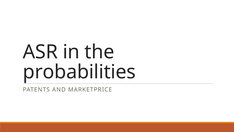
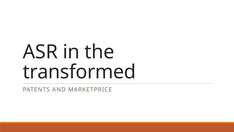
probabilities: probabilities -> transformed
